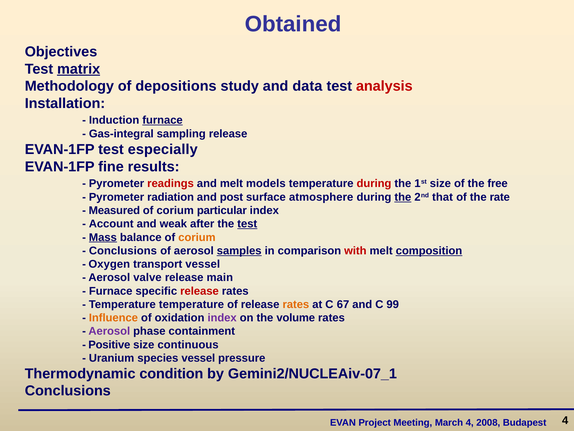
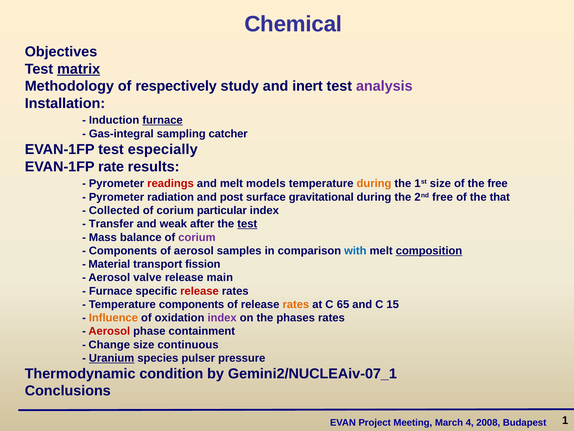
Obtained: Obtained -> Chemical
depositions: depositions -> respectively
data: data -> inert
analysis colour: red -> purple
sampling release: release -> catcher
fine: fine -> rate
during at (374, 183) colour: red -> orange
atmosphere: atmosphere -> gravitational
the at (403, 197) underline: present -> none
2nd that: that -> free
rate: rate -> that
Measured: Measured -> Collected
Account: Account -> Transfer
Mass underline: present -> none
corium at (197, 237) colour: orange -> purple
Conclusions at (123, 250): Conclusions -> Components
samples underline: present -> none
with colour: red -> blue
Oxygen: Oxygen -> Material
transport vessel: vessel -> fission
Temperature temperature: temperature -> components
67: 67 -> 65
99: 99 -> 15
volume: volume -> phases
Aerosol at (109, 331) colour: purple -> red
Positive: Positive -> Change
Uranium underline: none -> present
species vessel: vessel -> pulser
4 at (565, 420): 4 -> 1
